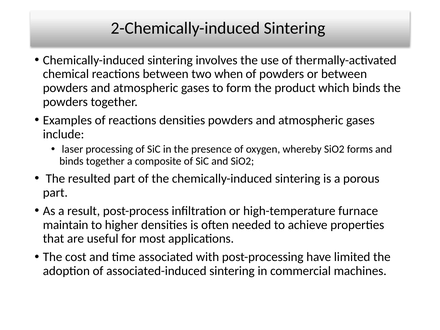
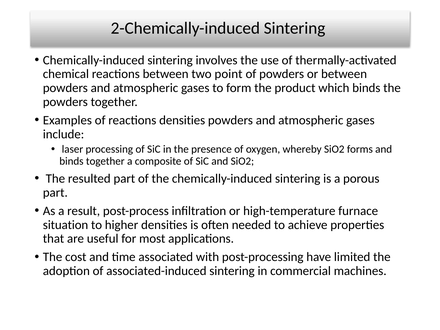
when: when -> point
maintain: maintain -> situation
